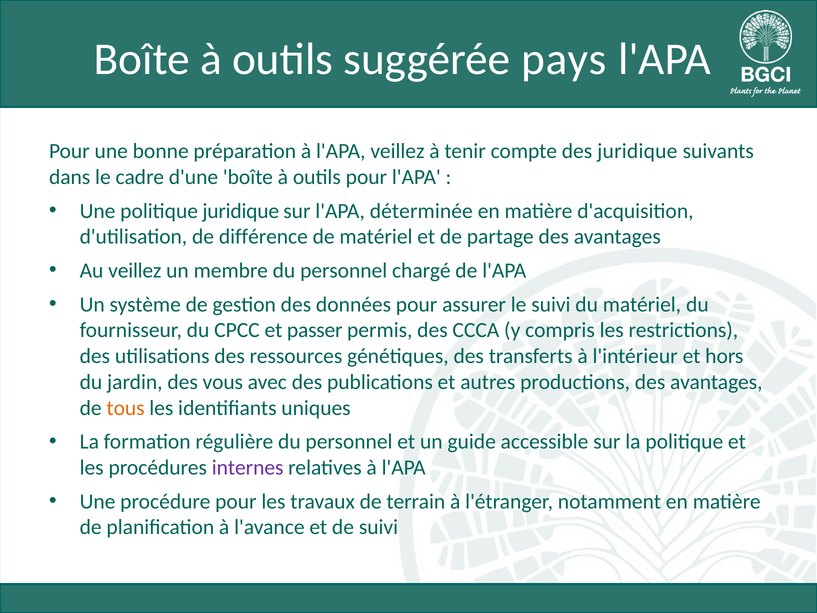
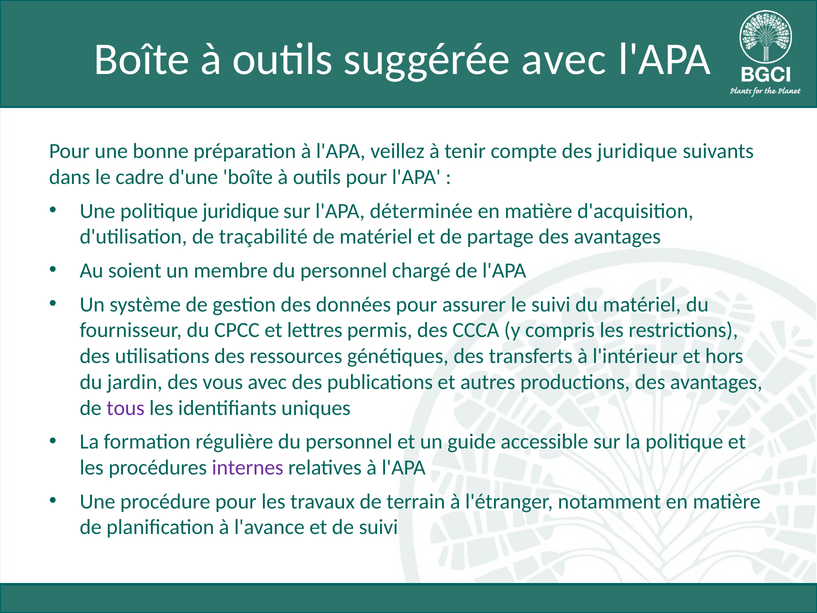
suggérée pays: pays -> avec
différence: différence -> traçabilité
Au veillez: veillez -> soient
passer: passer -> lettres
tous colour: orange -> purple
